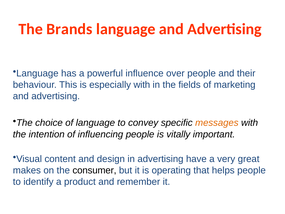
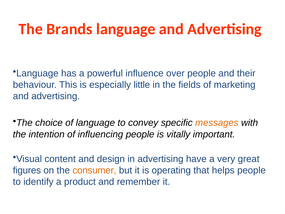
especially with: with -> little
makes: makes -> figures
consumer colour: black -> orange
